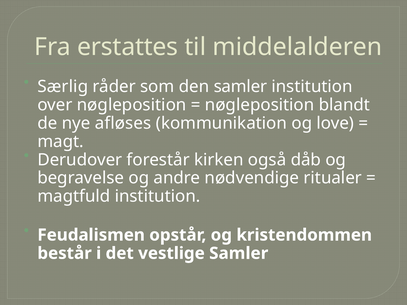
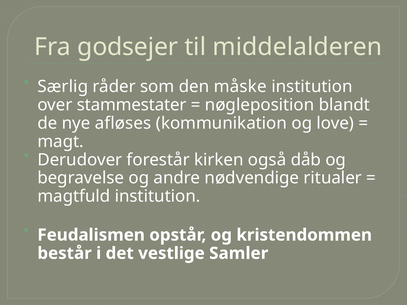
erstattes: erstattes -> godsejer
den samler: samler -> måske
over nøgleposition: nøgleposition -> stammestater
